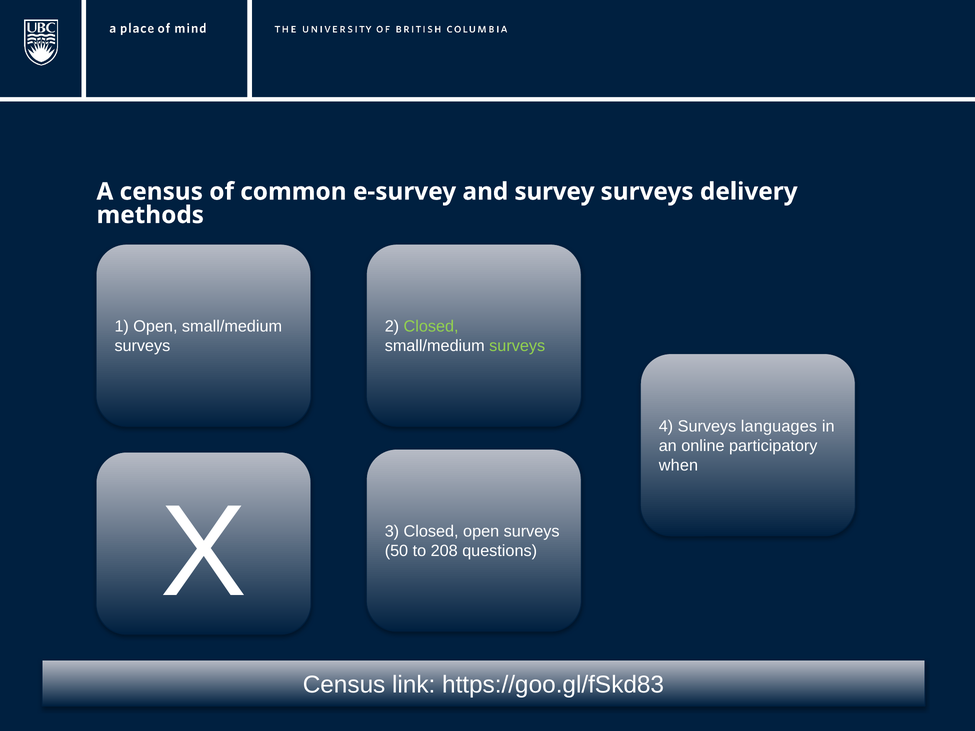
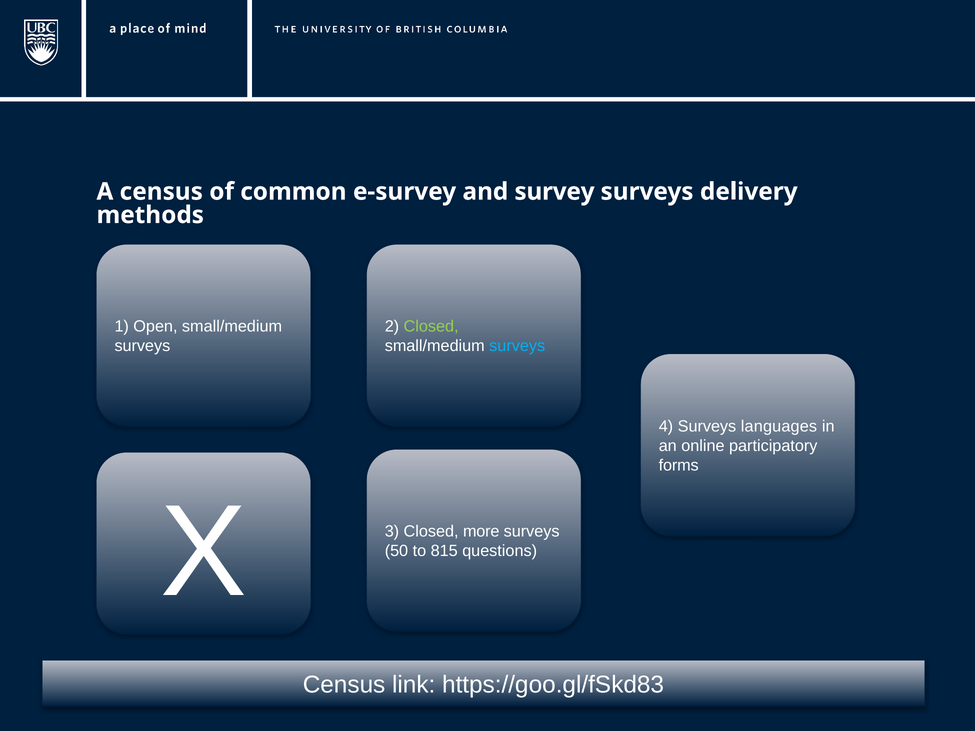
surveys at (517, 346) colour: light green -> light blue
when: when -> forms
Closed open: open -> more
208: 208 -> 815
